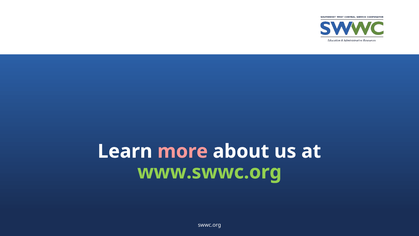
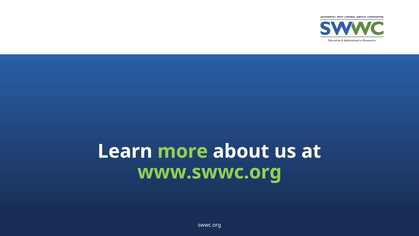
more colour: pink -> light green
